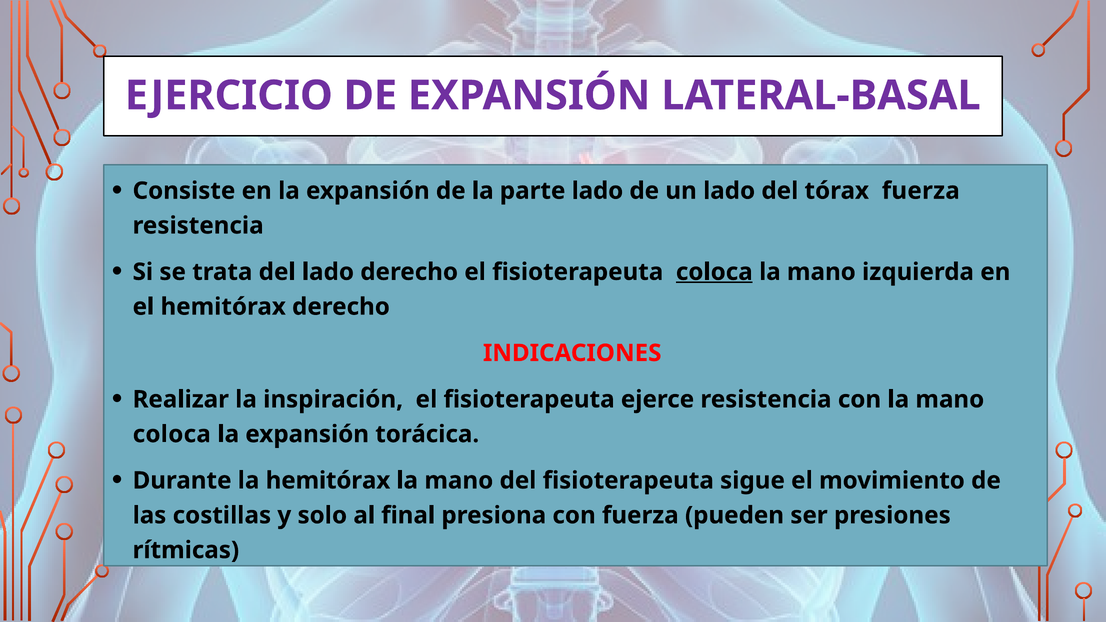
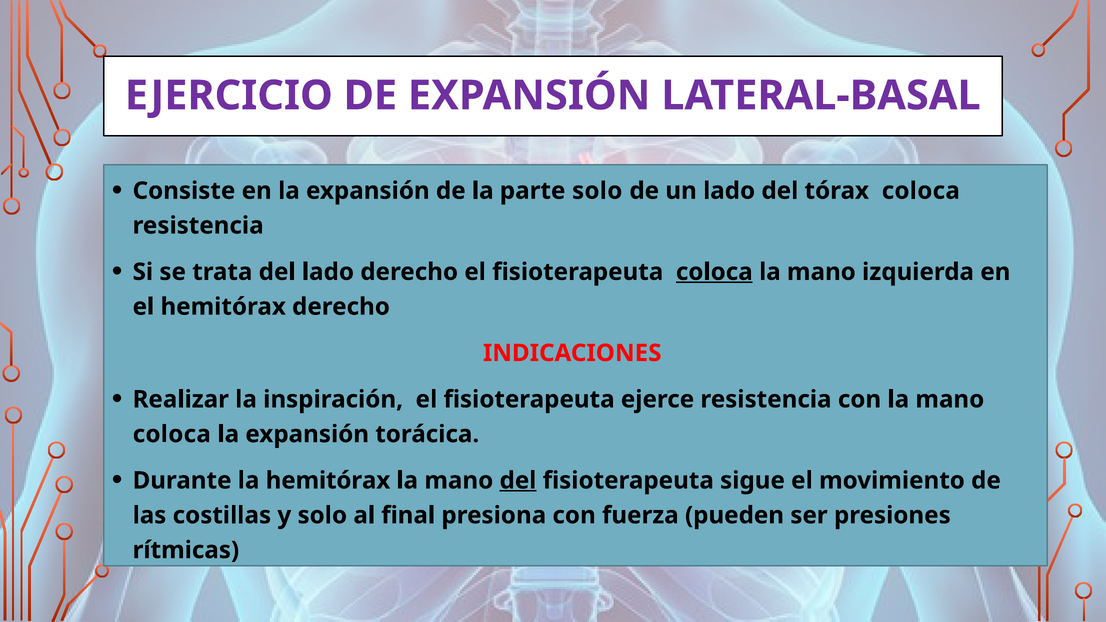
parte lado: lado -> solo
tórax fuerza: fuerza -> coloca
del at (518, 481) underline: none -> present
